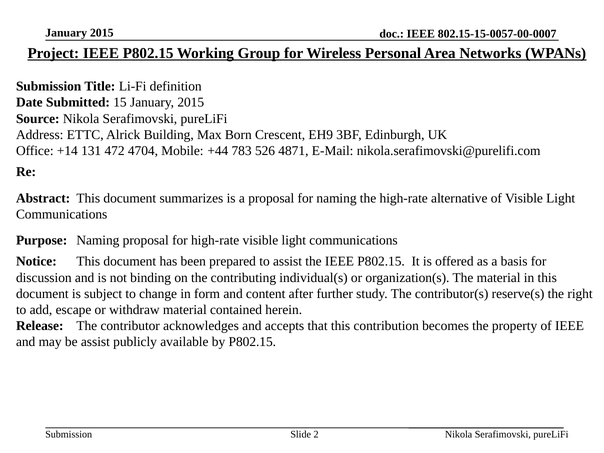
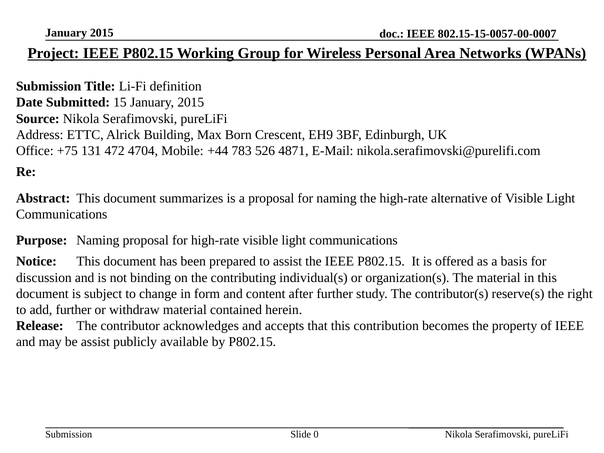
+14: +14 -> +75
add escape: escape -> further
2: 2 -> 0
